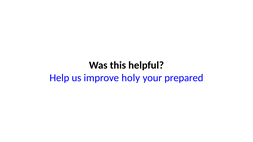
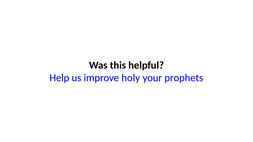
prepared: prepared -> prophets
